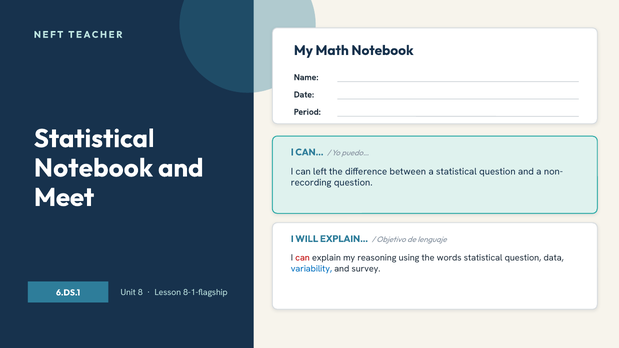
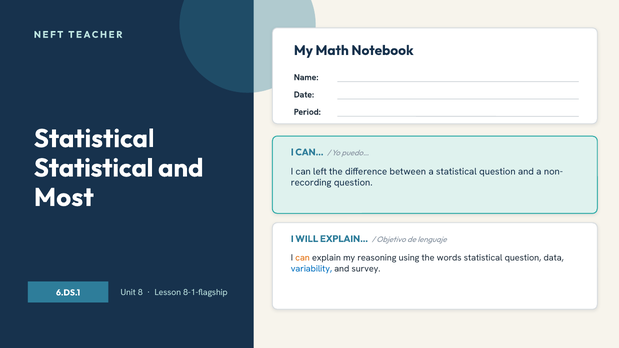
Notebook at (93, 168): Notebook -> Statistical
Meet: Meet -> Most
can at (303, 258) colour: red -> orange
